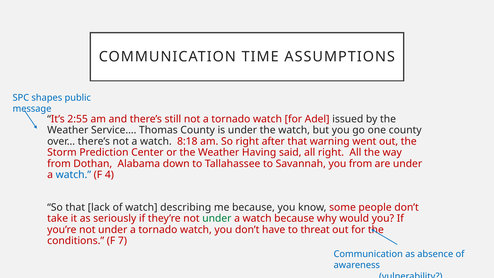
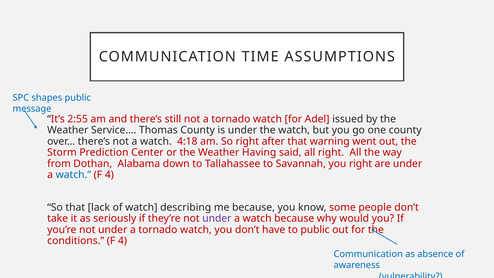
8:18: 8:18 -> 4:18
you from: from -> right
under at (217, 218) colour: green -> purple
to threat: threat -> public
conditions F 7: 7 -> 4
